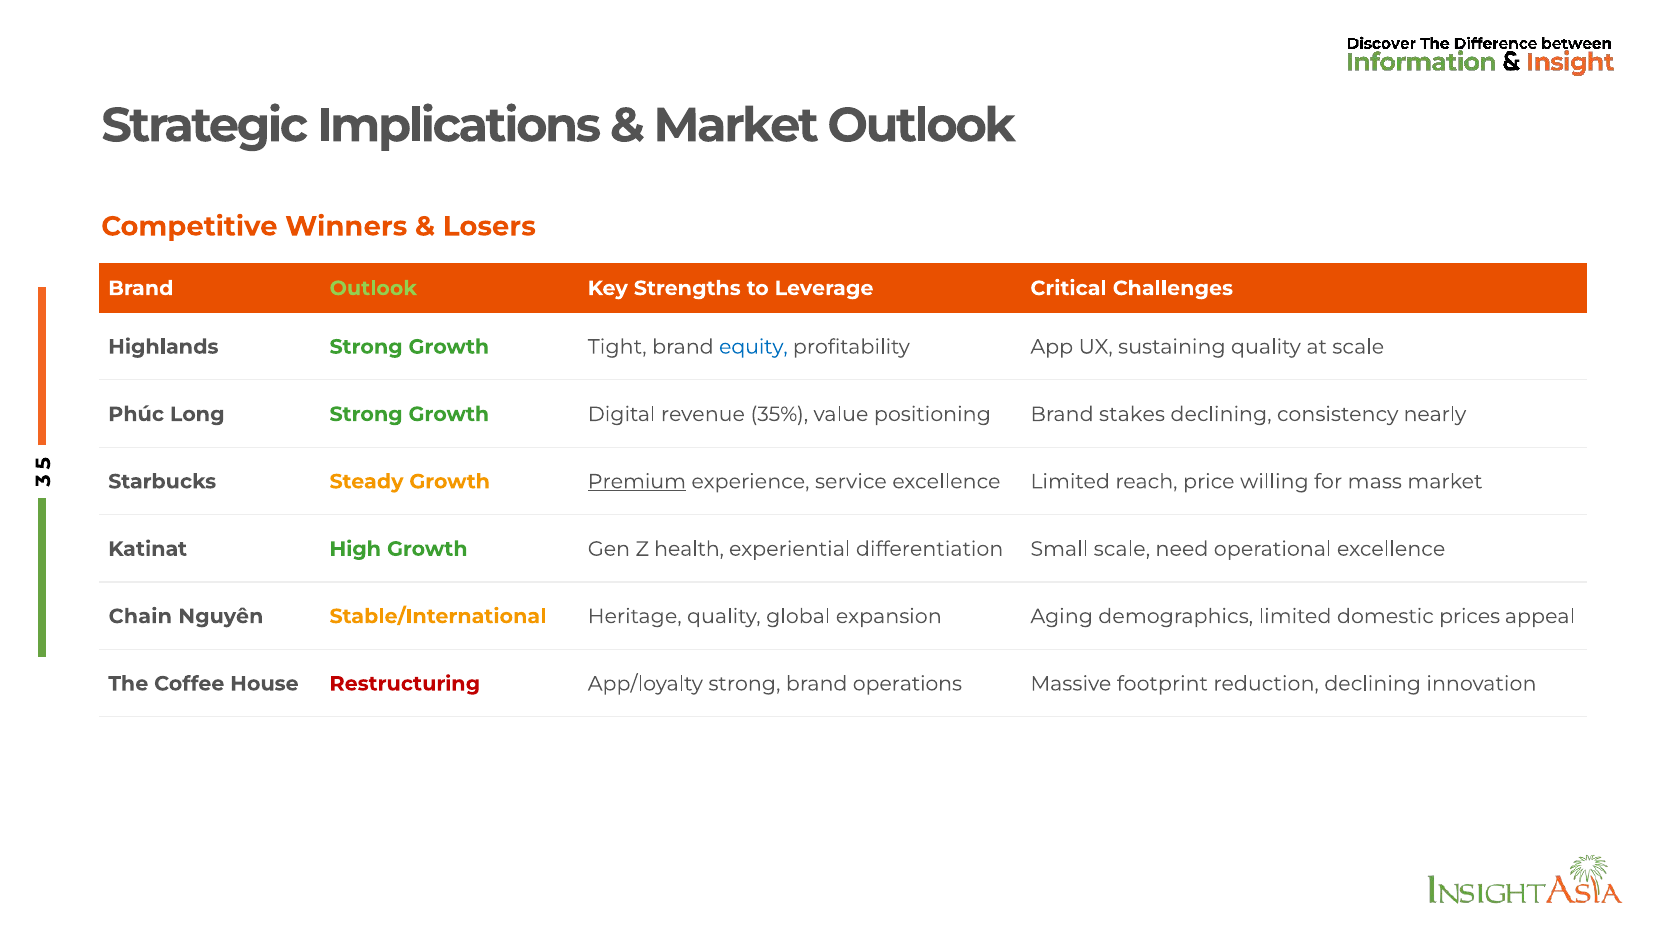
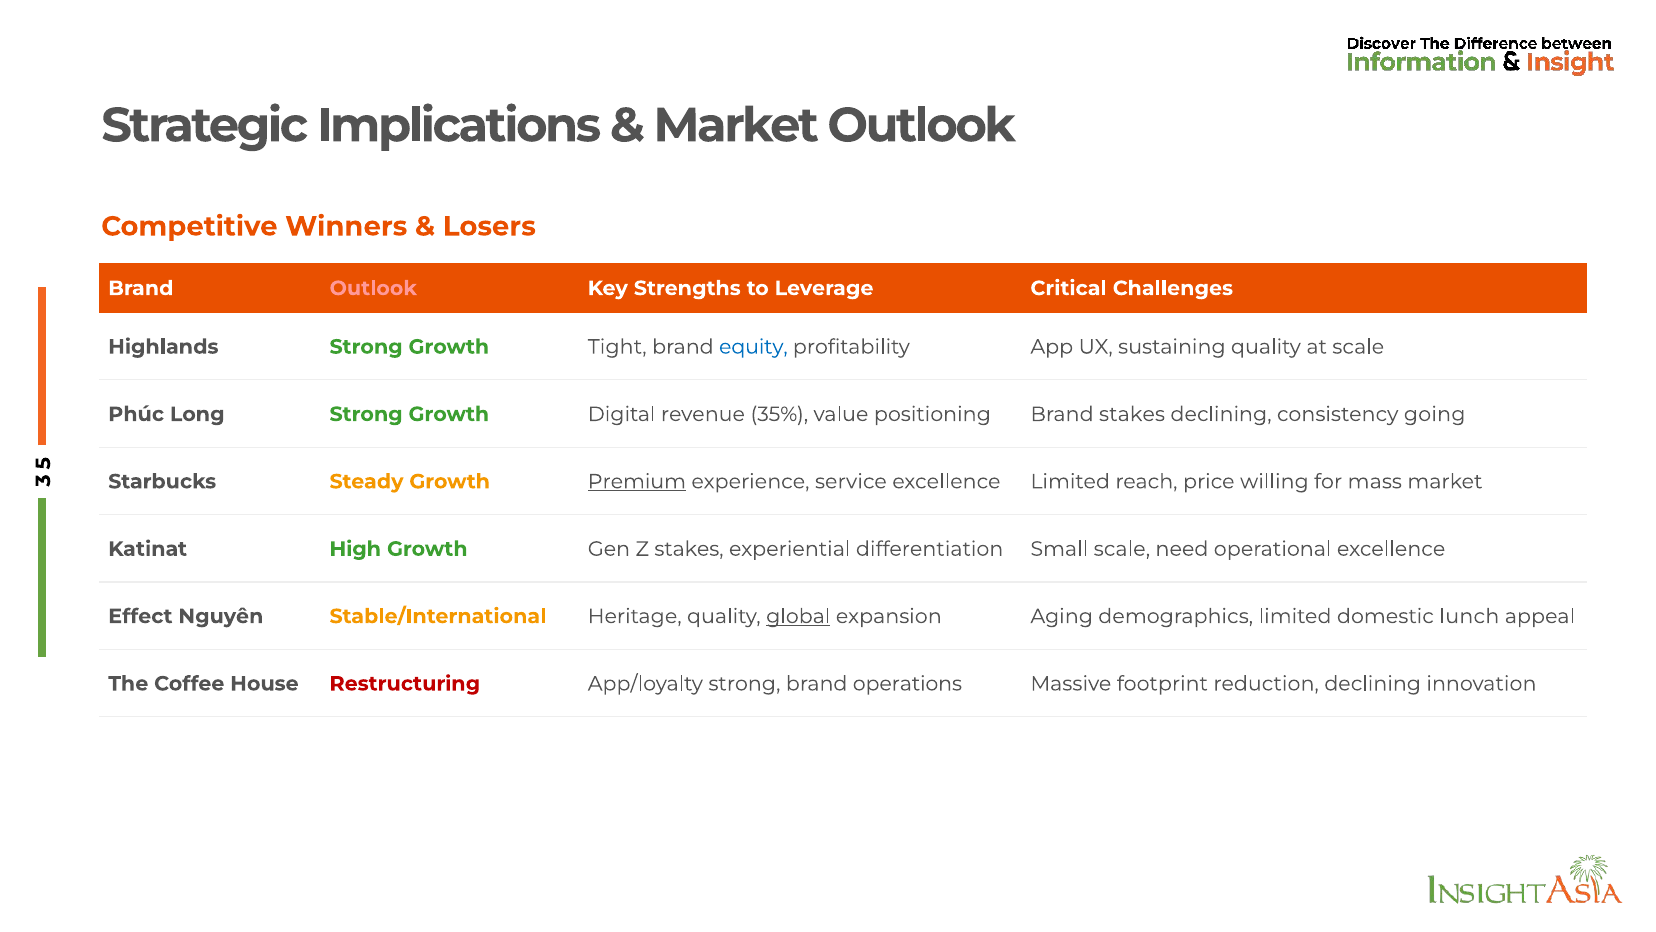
Outlook at (373, 288) colour: light green -> pink
nearly: nearly -> going
Z health: health -> stakes
Chain: Chain -> Effect
global underline: none -> present
prices: prices -> lunch
